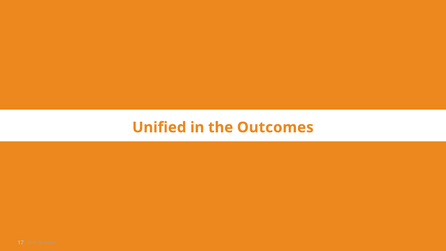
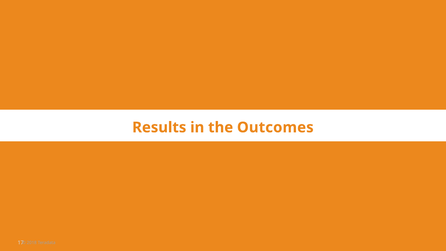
Unified: Unified -> Results
